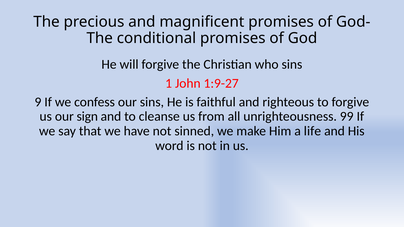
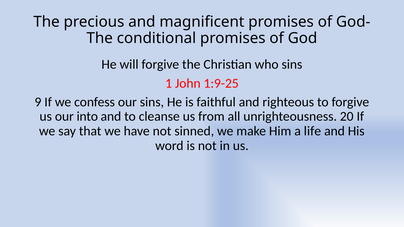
1:9-27: 1:9-27 -> 1:9-25
sign: sign -> into
99: 99 -> 20
